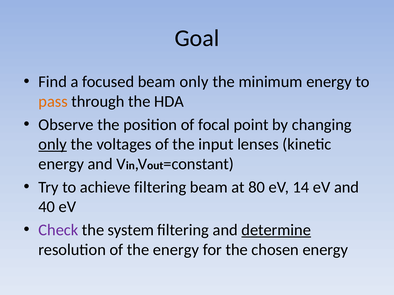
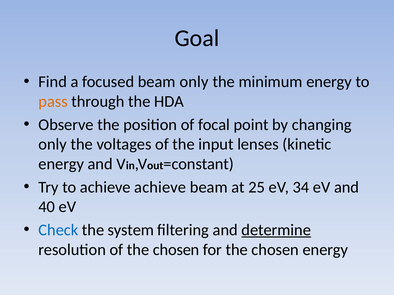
only at (53, 145) underline: present -> none
achieve filtering: filtering -> achieve
80: 80 -> 25
14: 14 -> 34
Check colour: purple -> blue
of the energy: energy -> chosen
